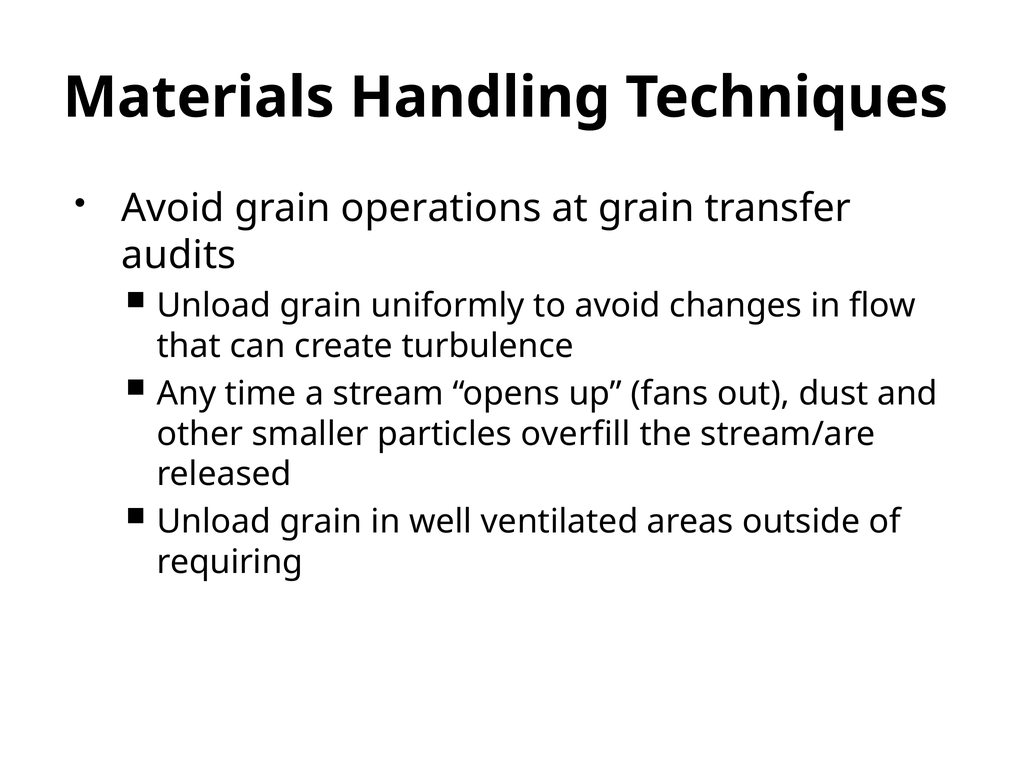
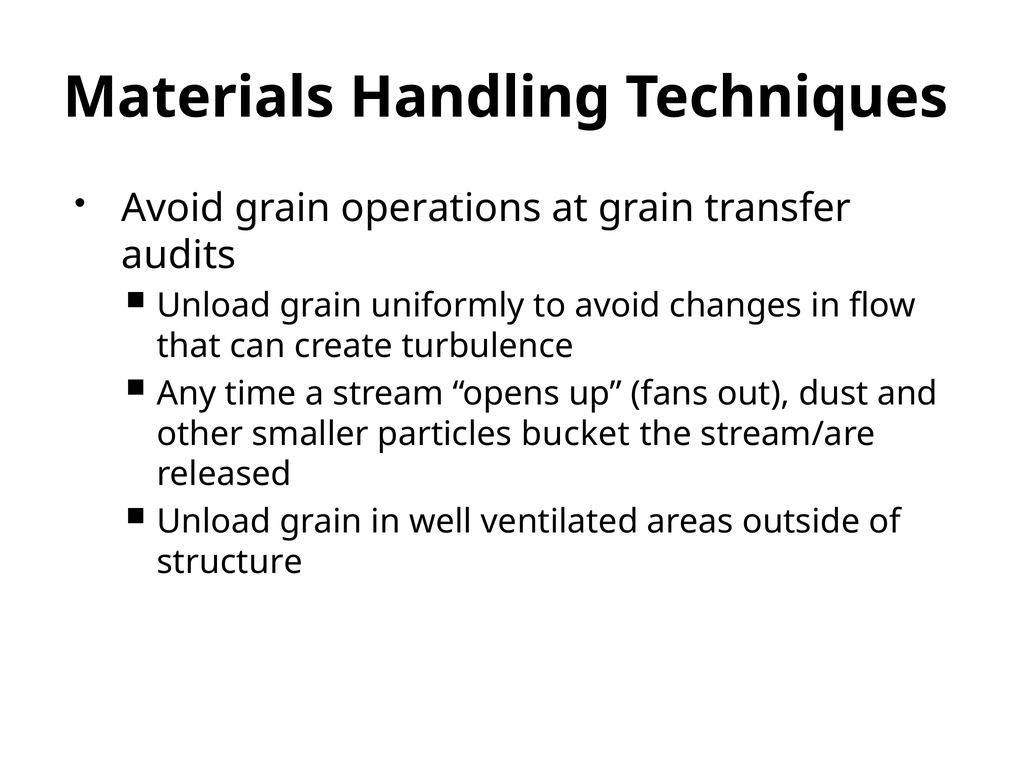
overfill: overfill -> bucket
requiring: requiring -> structure
